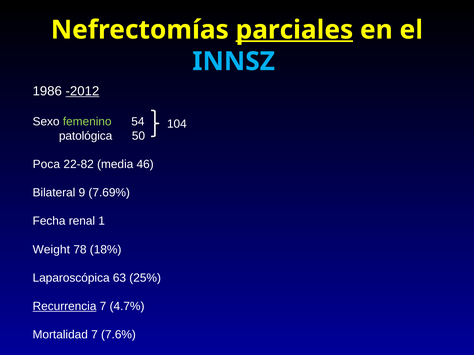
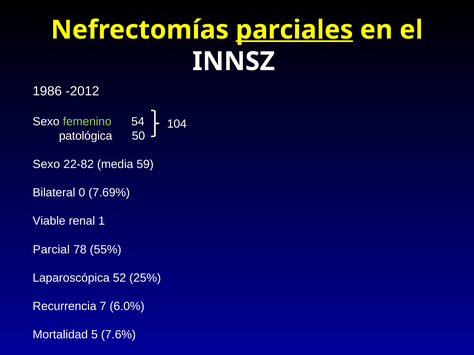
INNSZ colour: light blue -> white
-2012 underline: present -> none
Poca at (46, 165): Poca -> Sexo
46: 46 -> 59
9: 9 -> 0
Fecha: Fecha -> Viable
Weight: Weight -> Parcial
18%: 18% -> 55%
63: 63 -> 52
Recurrencia underline: present -> none
4.7%: 4.7% -> 6.0%
Mortalidad 7: 7 -> 5
